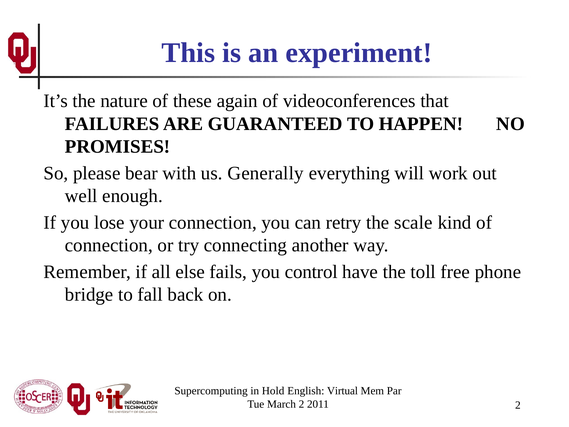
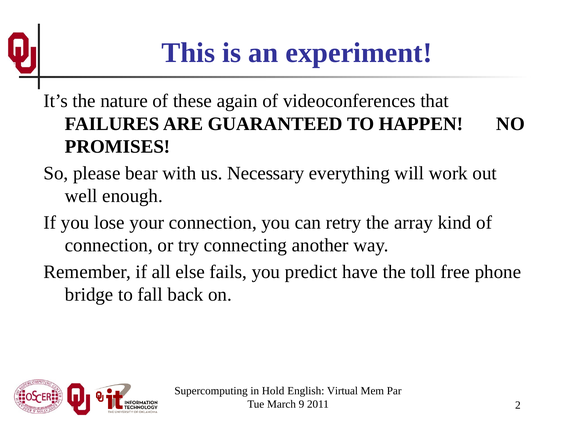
Generally: Generally -> Necessary
scale: scale -> array
control: control -> predict
March 2: 2 -> 9
